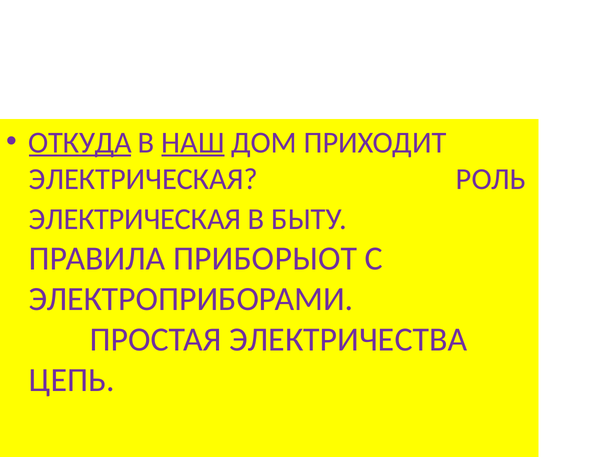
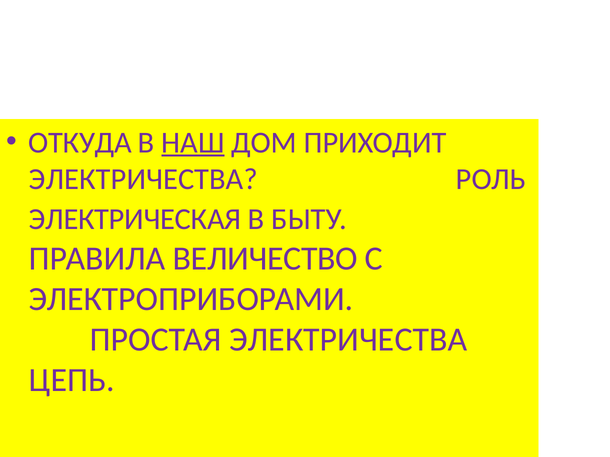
ОТКУДА underline: present -> none
ЭЛЕКТРИЧЕСКАЯ at (143, 179): ЭЛЕКТРИЧЕСКАЯ -> ЭЛЕКТРИЧЕСТВА
ПРИБОРЫОТ: ПРИБОРЫОТ -> ВЕЛИЧЕСТВО
